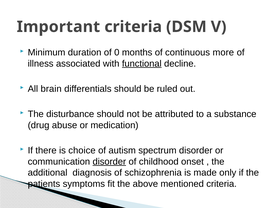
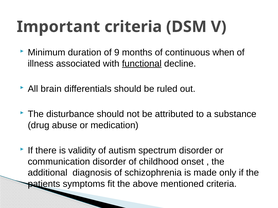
0: 0 -> 9
more: more -> when
choice: choice -> validity
disorder at (109, 162) underline: present -> none
